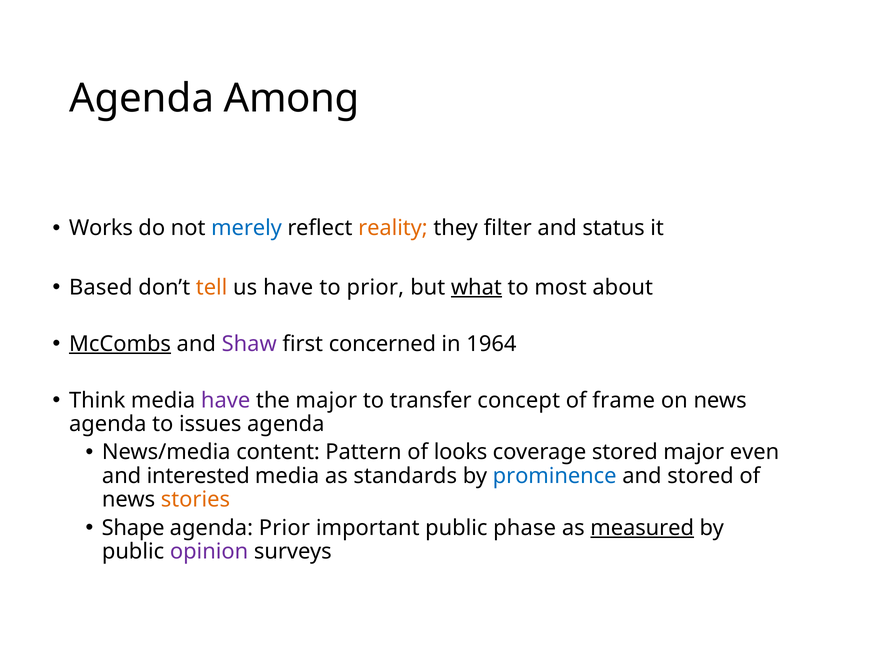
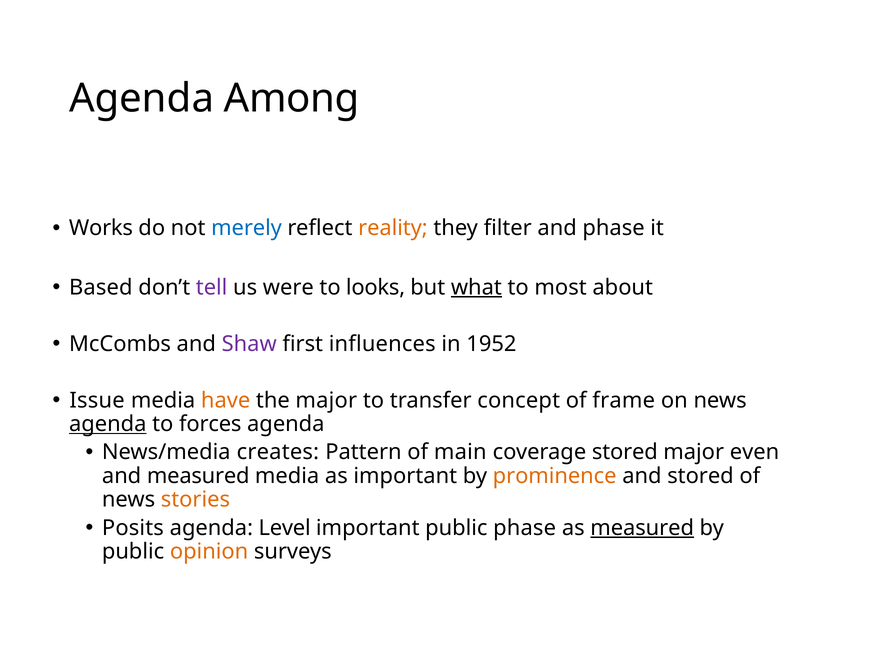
and status: status -> phase
tell colour: orange -> purple
us have: have -> were
to prior: prior -> looks
McCombs underline: present -> none
concerned: concerned -> influences
1964: 1964 -> 1952
Think: Think -> Issue
have at (226, 400) colour: purple -> orange
agenda at (108, 424) underline: none -> present
issues: issues -> forces
content: content -> creates
looks: looks -> main
and interested: interested -> measured
as standards: standards -> important
prominence colour: blue -> orange
Shape: Shape -> Posits
agenda Prior: Prior -> Level
opinion colour: purple -> orange
